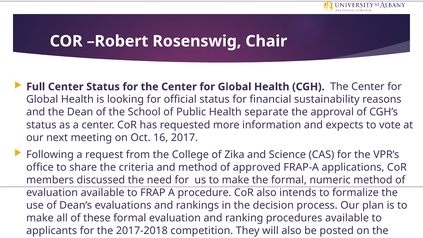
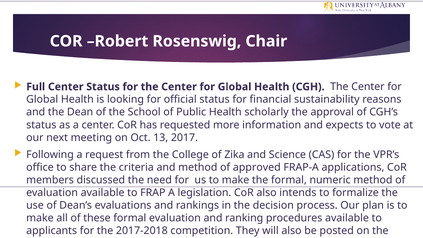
separate: separate -> scholarly
16: 16 -> 13
procedure: procedure -> legislation
